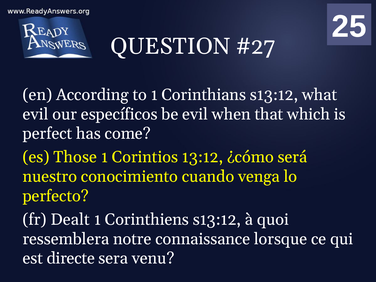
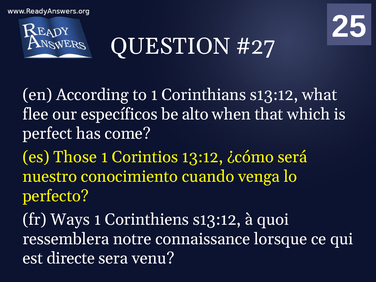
evil at (36, 114): evil -> flee
be evil: evil -> alto
Dealt: Dealt -> Ways
